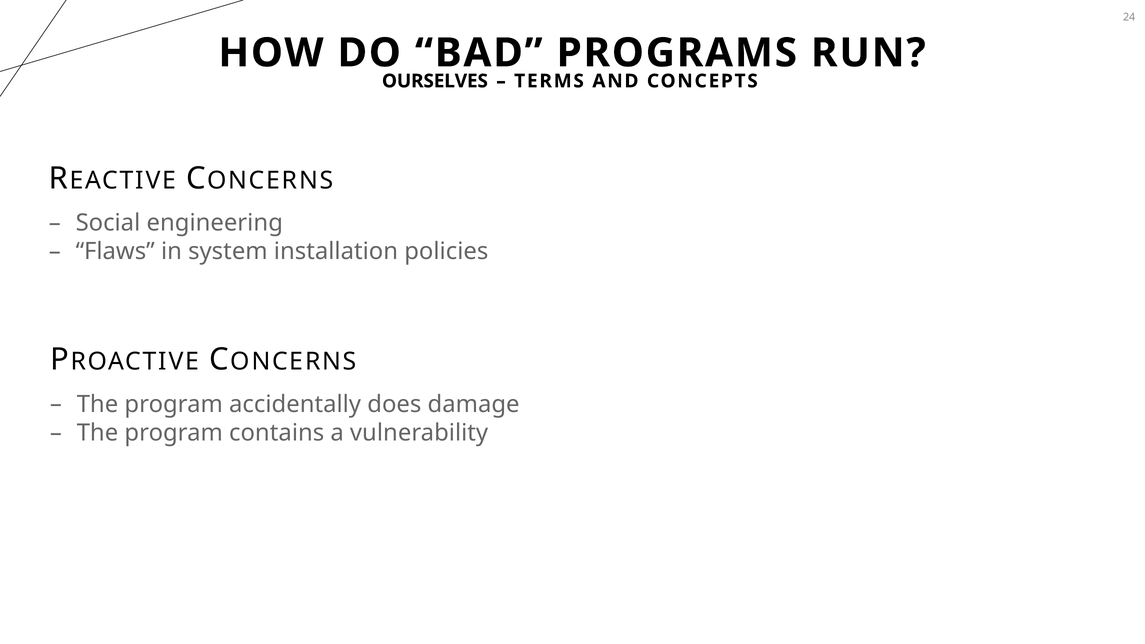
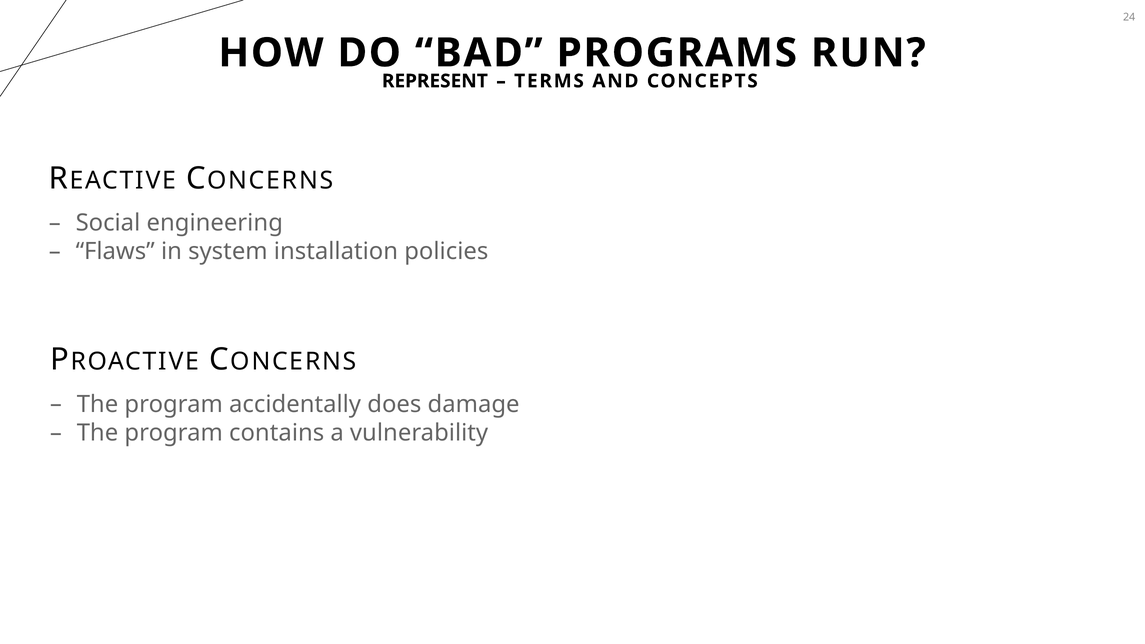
OURSELVES: OURSELVES -> REPRESENT
